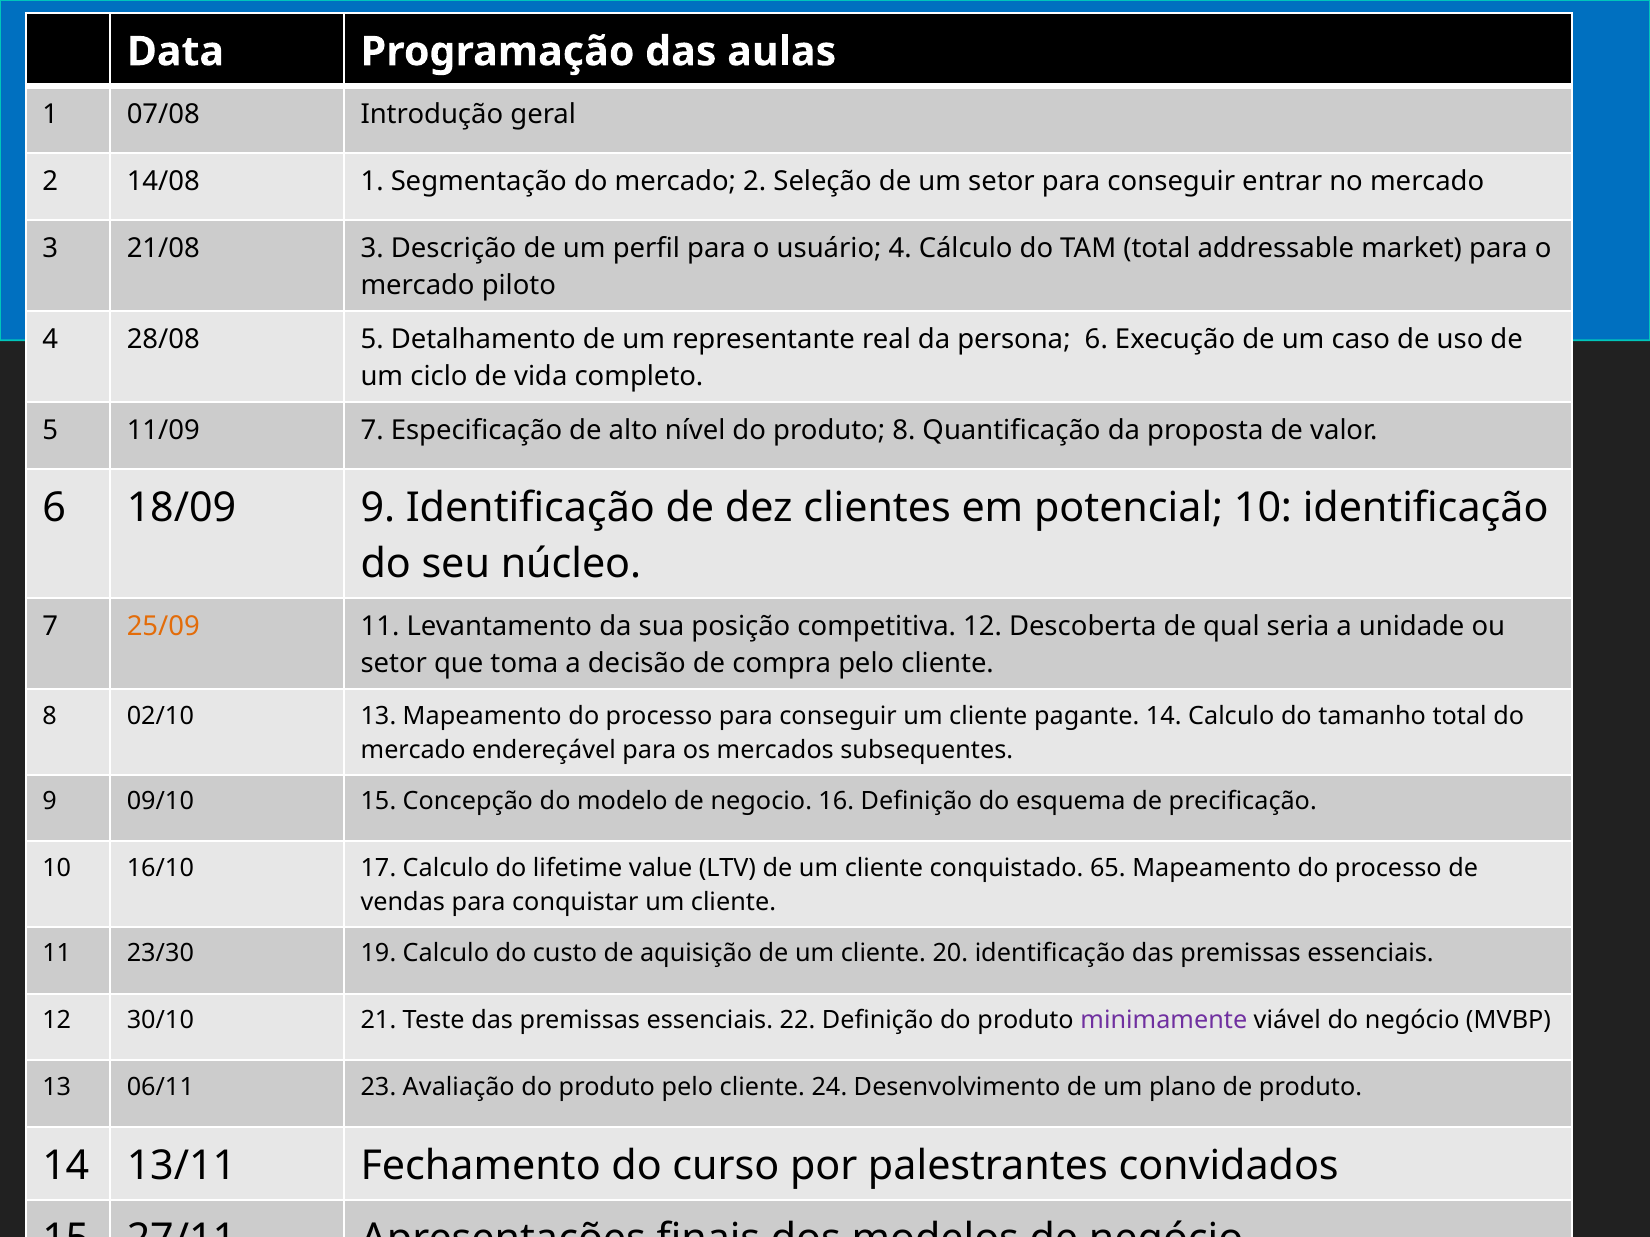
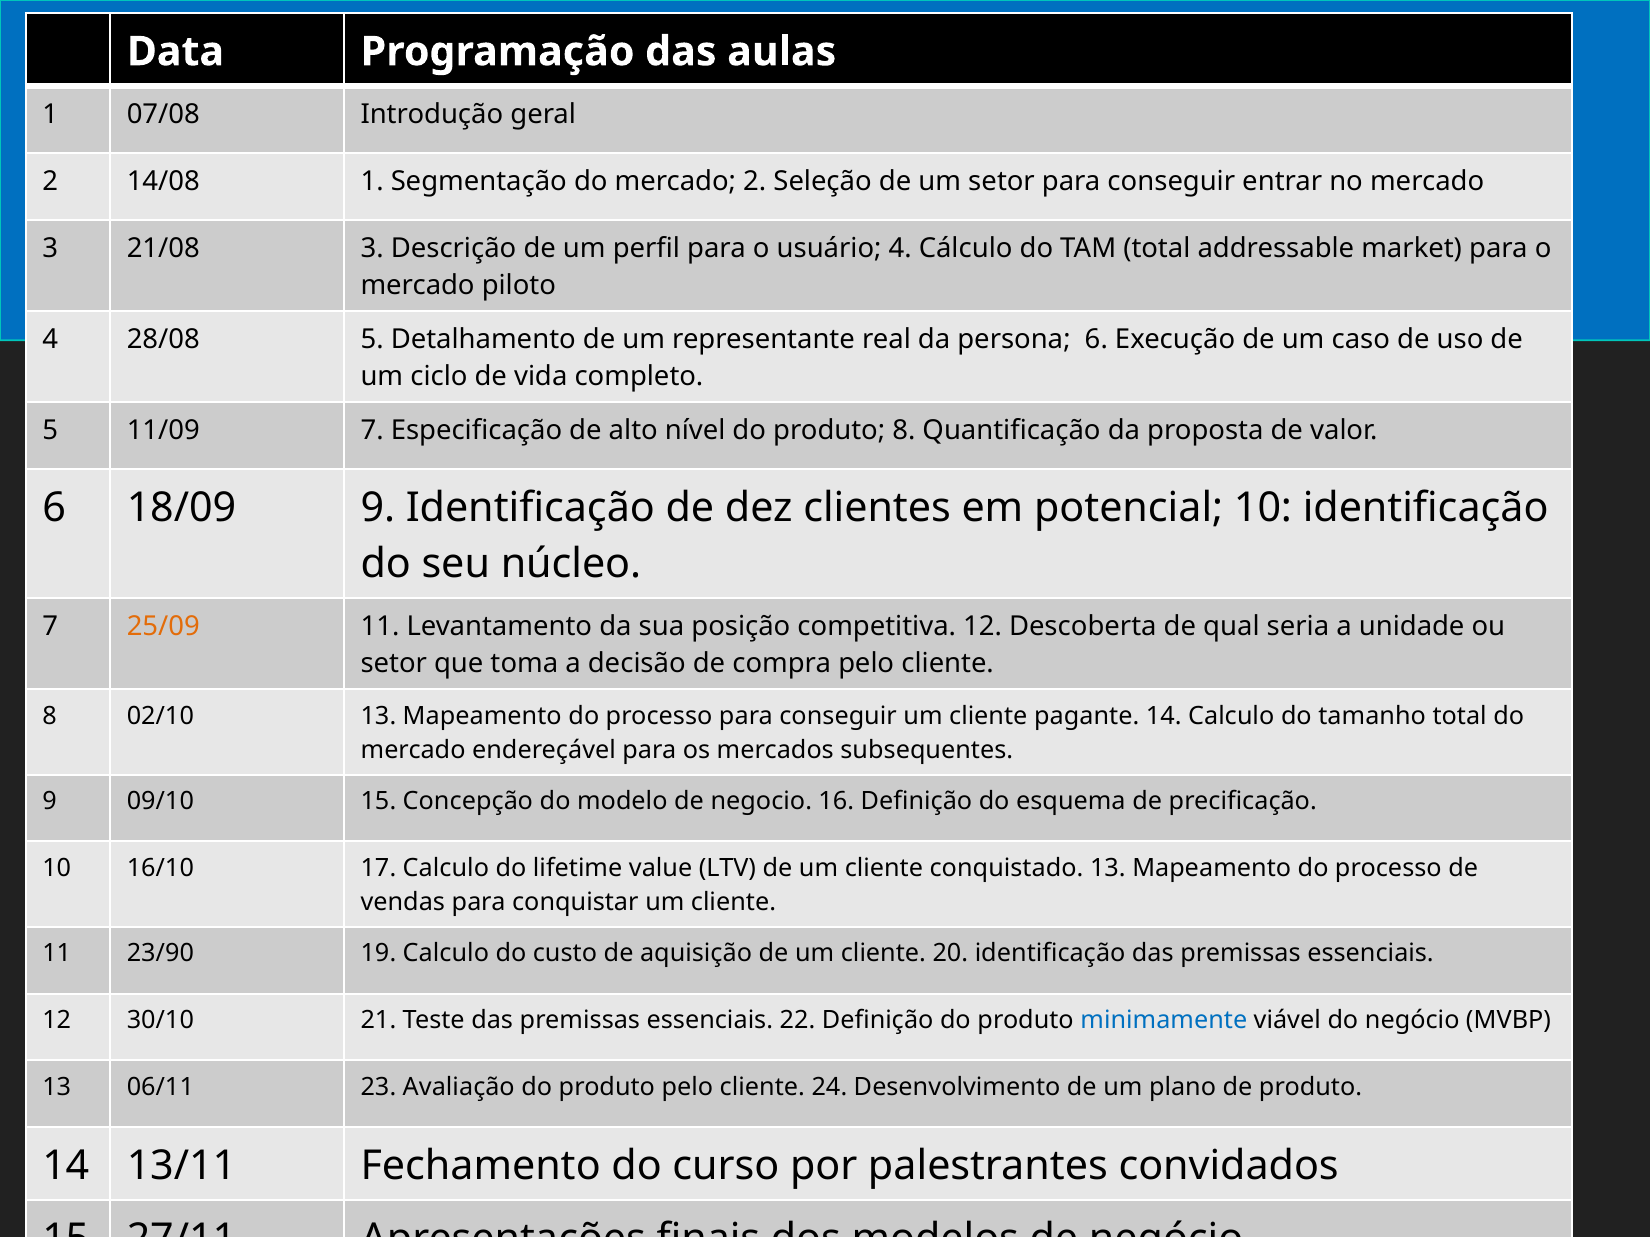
conquistado 65: 65 -> 13
23/30: 23/30 -> 23/90
minimamente colour: purple -> blue
